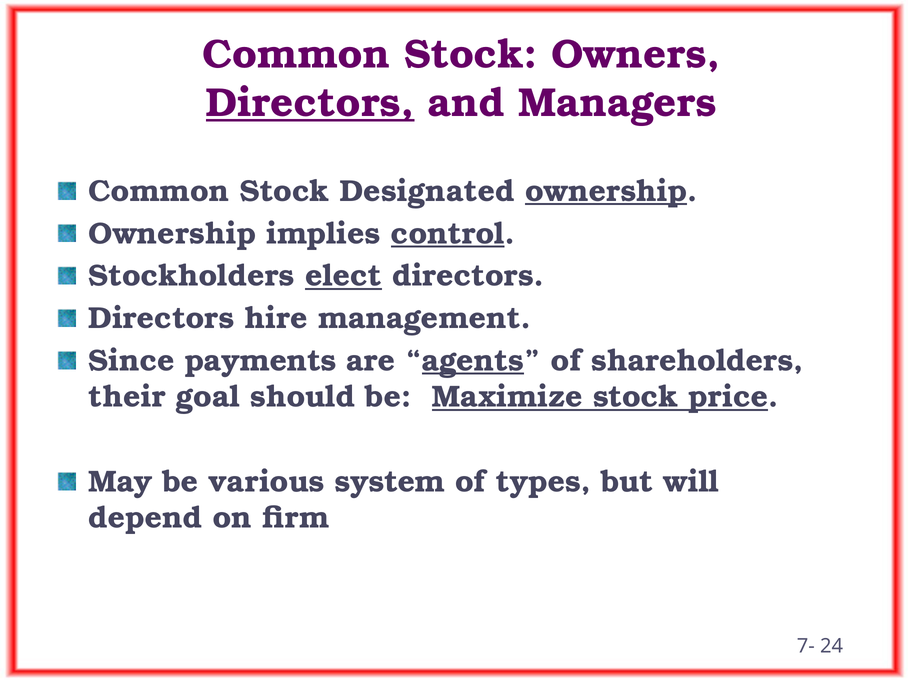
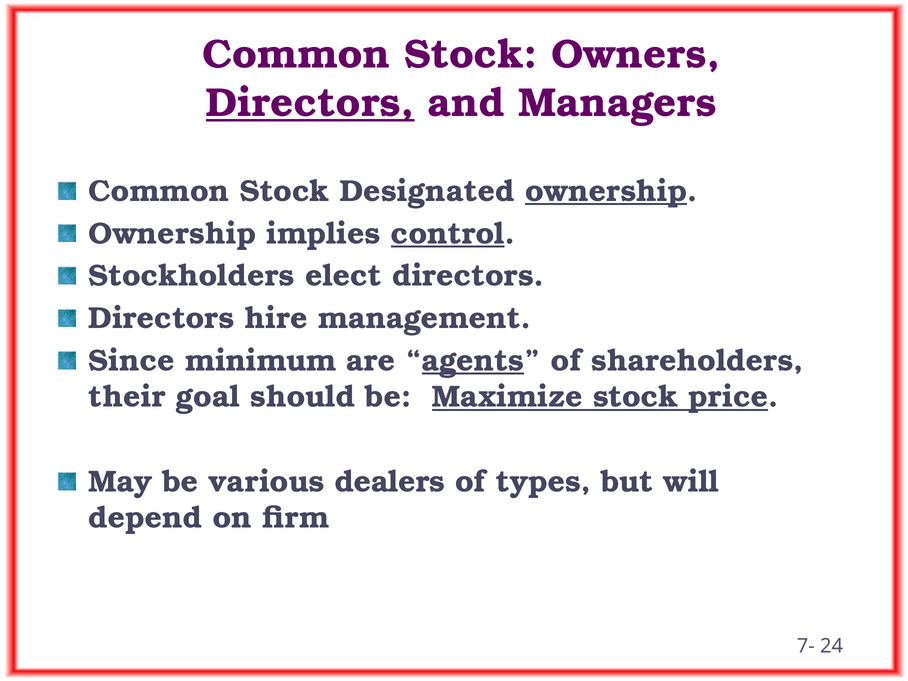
elect underline: present -> none
payments: payments -> minimum
system: system -> dealers
